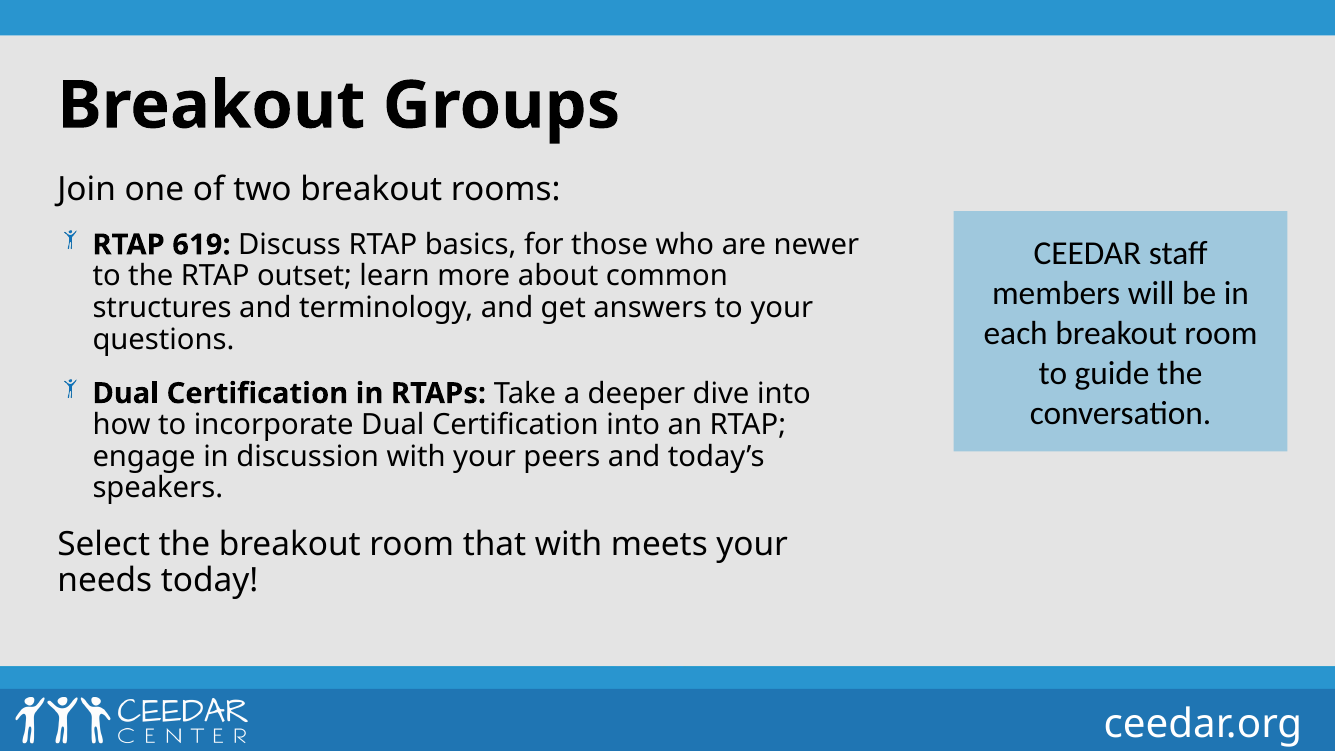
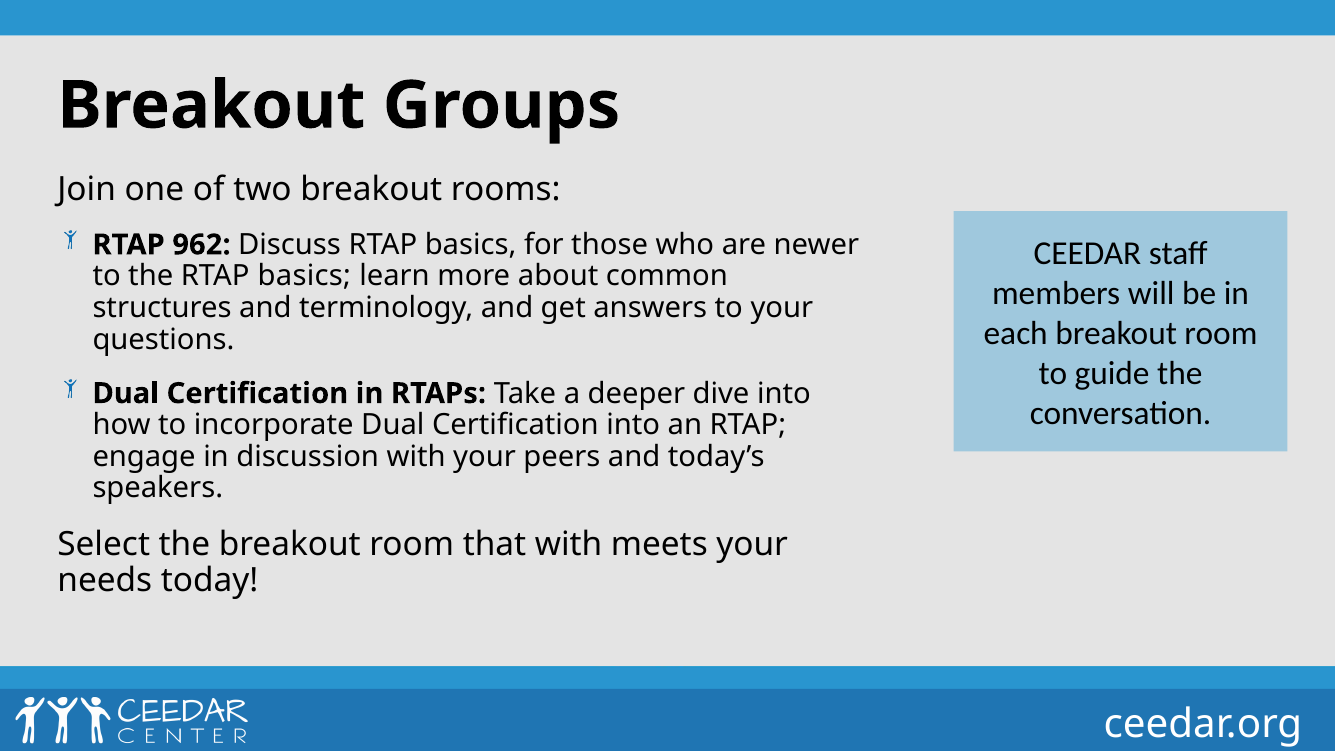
619: 619 -> 962
the RTAP outset: outset -> basics
